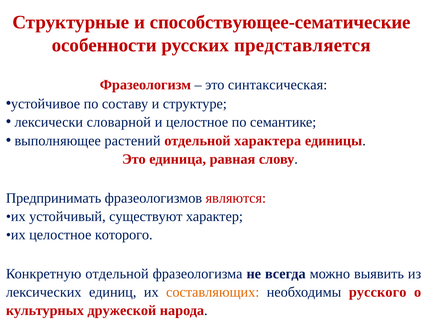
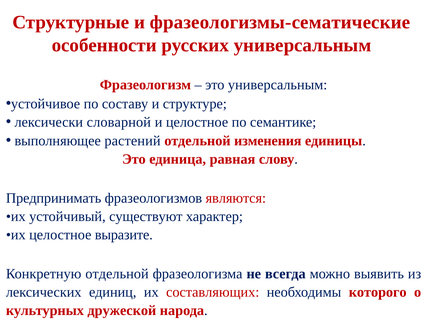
способствующее-сематические: способствующее-сематические -> фразеологизмы-сематические
русских представляется: представляется -> универсальным
это синтаксическая: синтаксическая -> универсальным
характера: характера -> изменения
которого: которого -> выразите
составляющих colour: orange -> red
русского: русского -> которого
